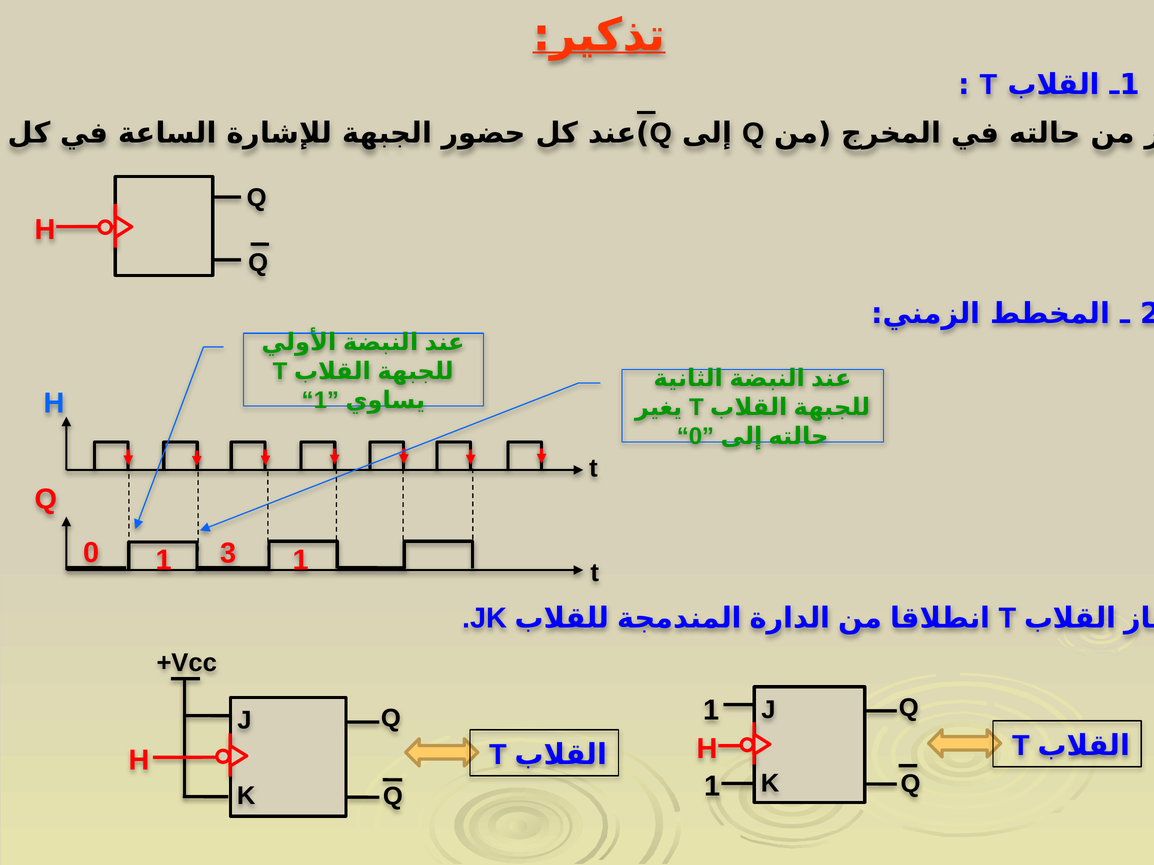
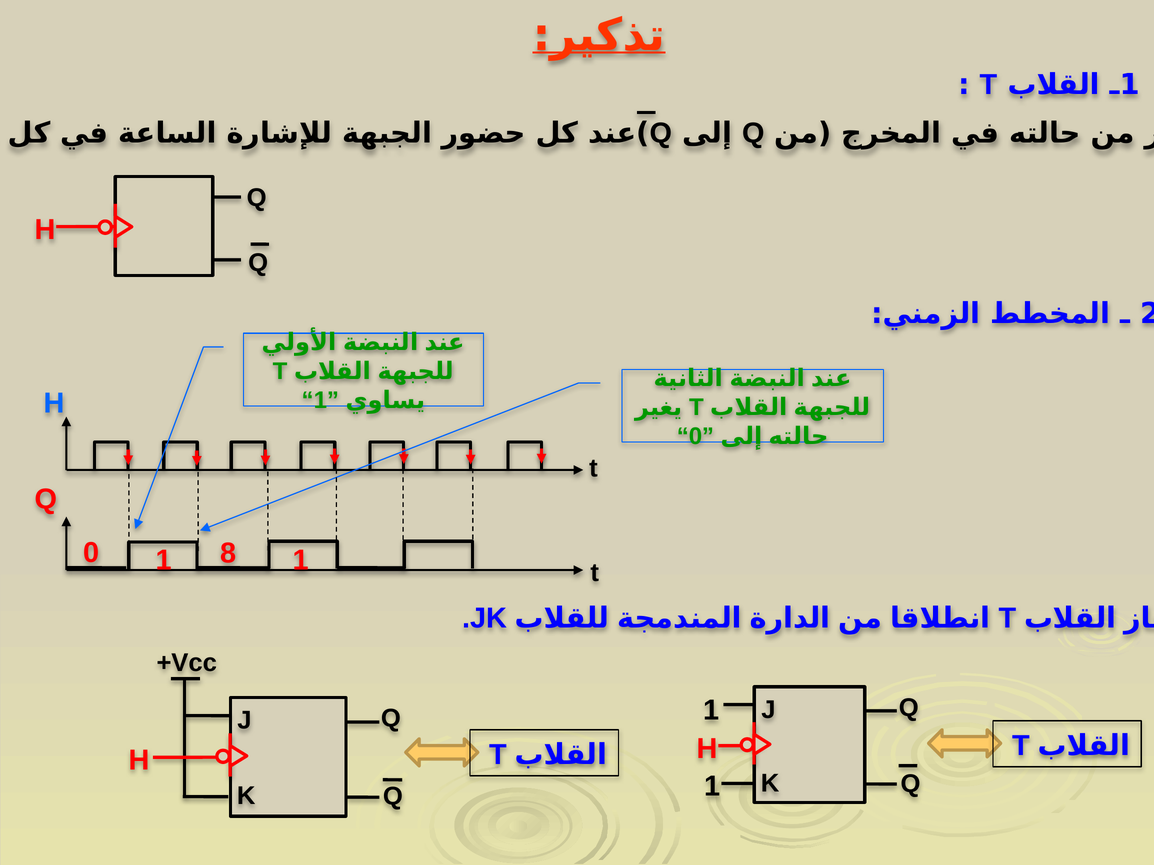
1 3: 3 -> 8
